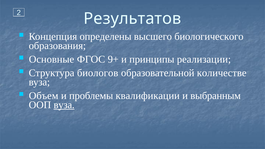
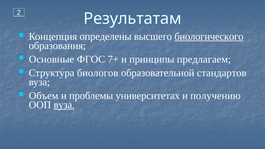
Результатов: Результатов -> Результатам
биологического underline: none -> present
9+: 9+ -> 7+
реализации: реализации -> предлагаем
количестве: количестве -> стандартов
квалификации: квалификации -> университетах
выбранным: выбранным -> получению
